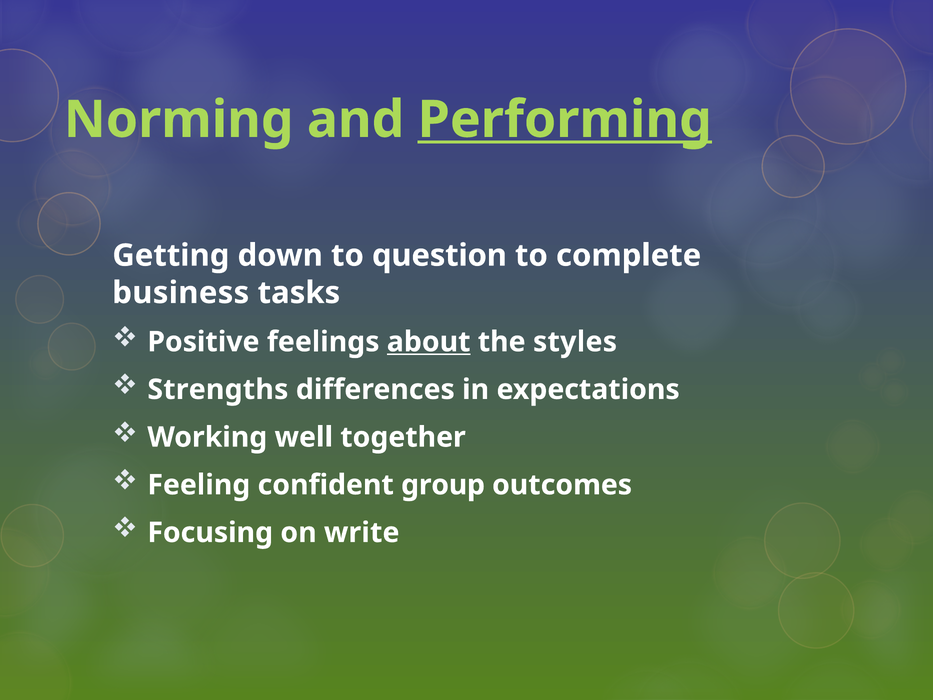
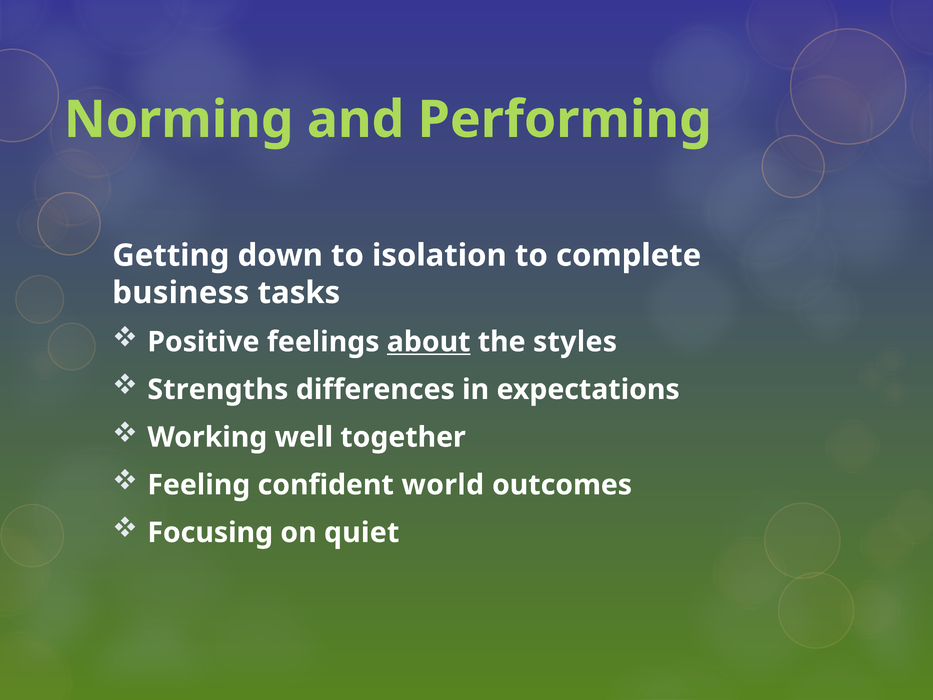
Performing underline: present -> none
question: question -> isolation
group: group -> world
write: write -> quiet
